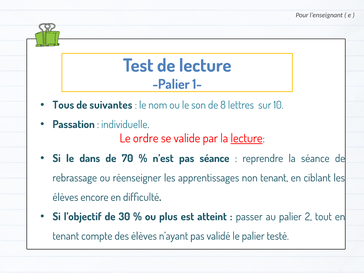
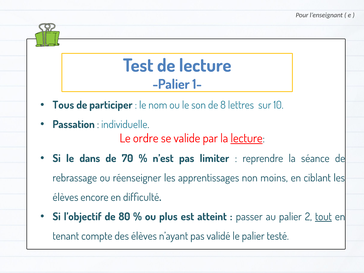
suivantes: suivantes -> participer
pas séance: séance -> limiter
non tenant: tenant -> moins
30: 30 -> 80
tout underline: none -> present
